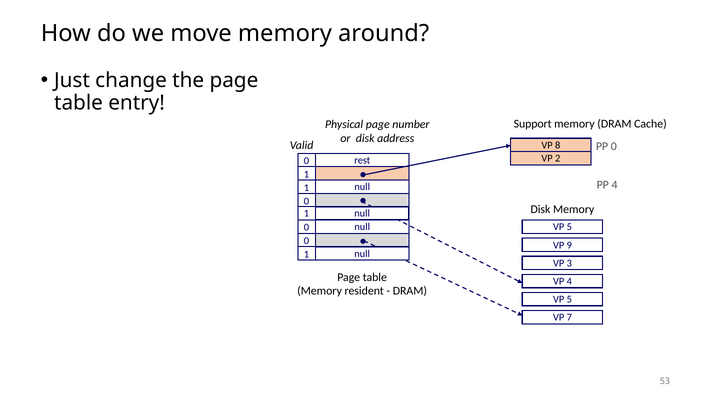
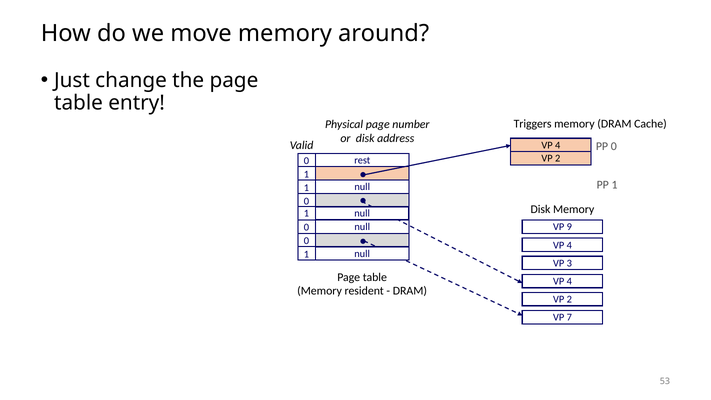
Support: Support -> Triggers
8 at (558, 145): 8 -> 4
PP 4: 4 -> 1
5 at (569, 227): 5 -> 9
9 at (569, 245): 9 -> 4
5 at (569, 299): 5 -> 2
